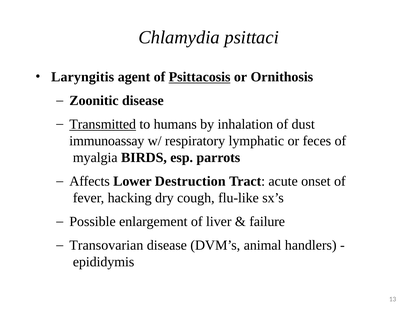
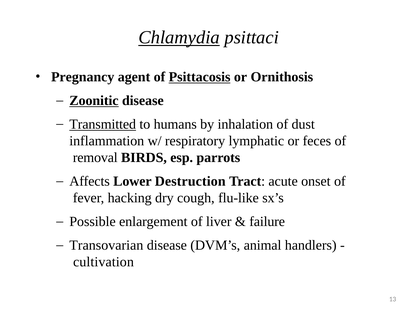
Chlamydia underline: none -> present
Laryngitis: Laryngitis -> Pregnancy
Zoonitic underline: none -> present
immunoassay: immunoassay -> inflammation
myalgia: myalgia -> removal
epididymis: epididymis -> cultivation
